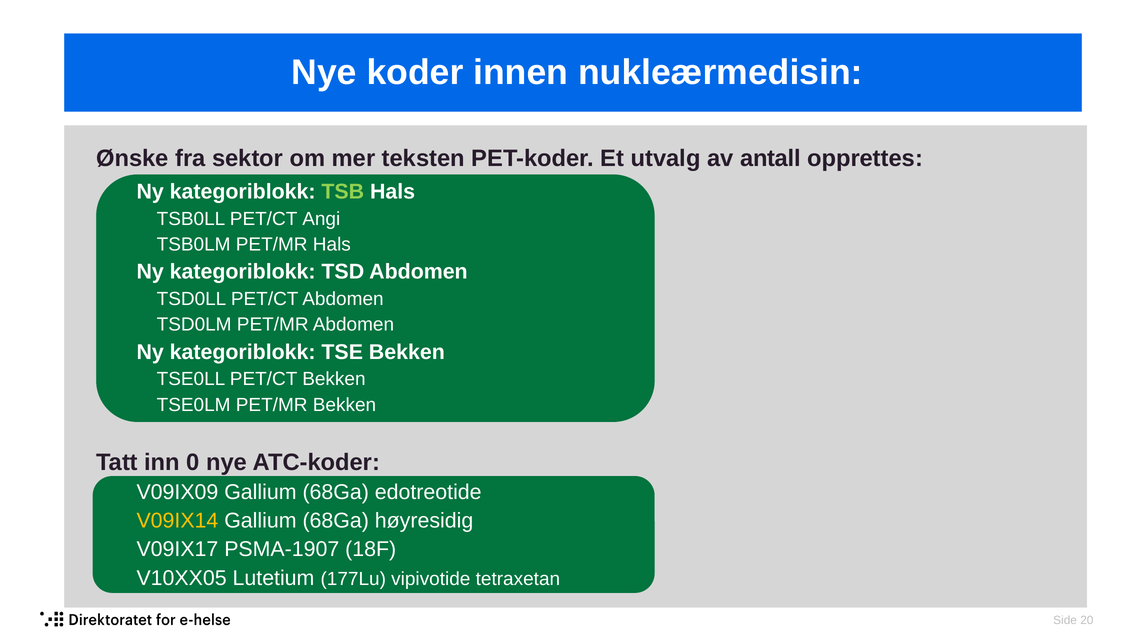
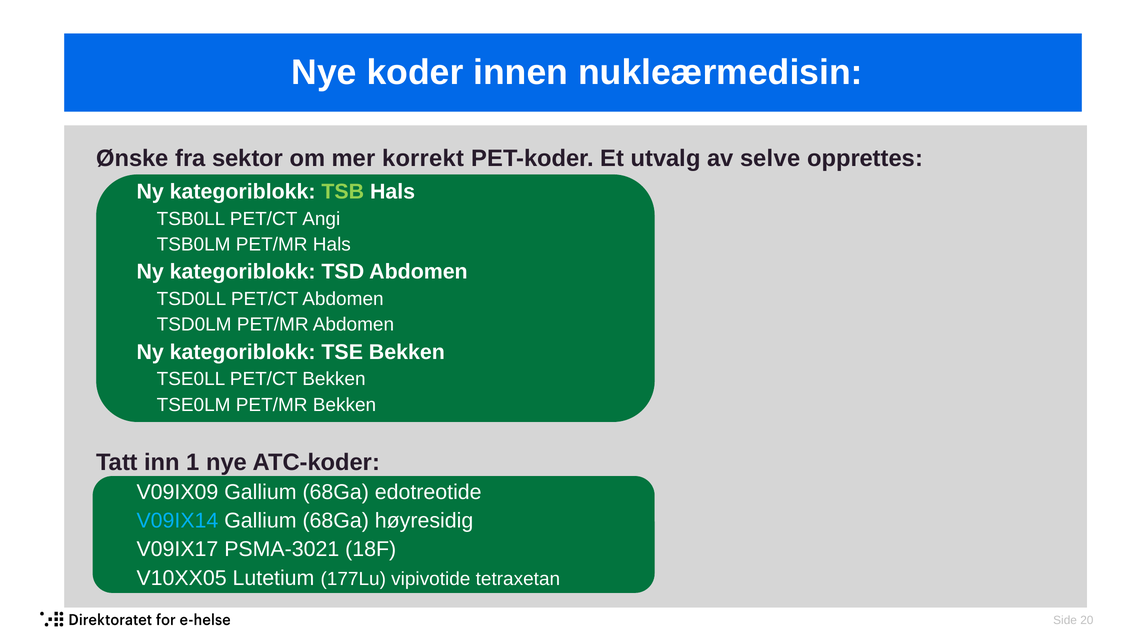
teksten: teksten -> korrekt
antall: antall -> selve
0: 0 -> 1
V09IX14 colour: yellow -> light blue
PSMA-1907: PSMA-1907 -> PSMA-3021
